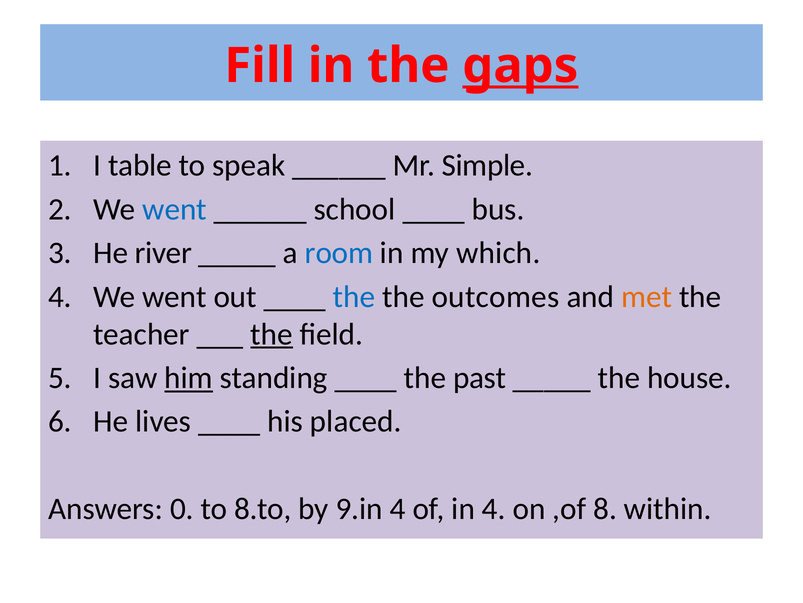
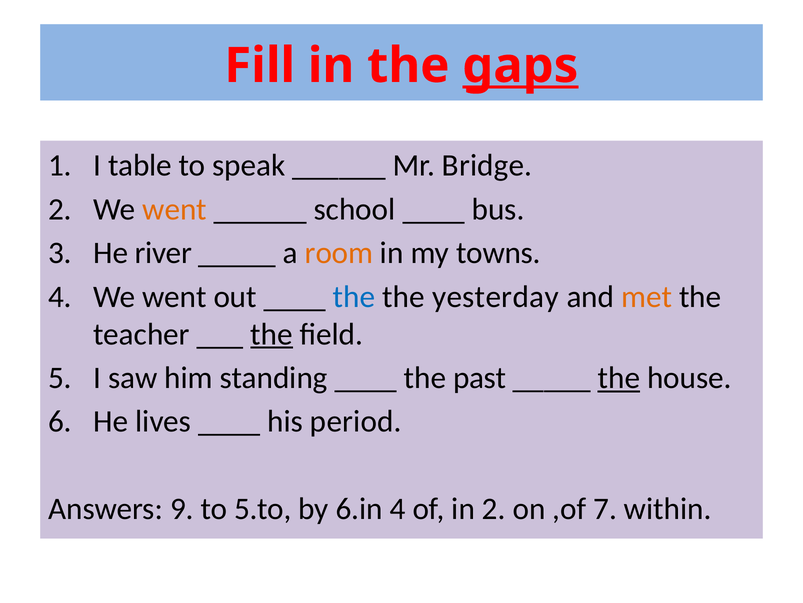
Simple: Simple -> Bridge
went at (175, 209) colour: blue -> orange
room colour: blue -> orange
which: which -> towns
outcomes: outcomes -> yesterday
him underline: present -> none
the at (619, 377) underline: none -> present
placed: placed -> period
0: 0 -> 9
8.to: 8.to -> 5.to
9.in: 9.in -> 6.in
in 4: 4 -> 2
8: 8 -> 7
